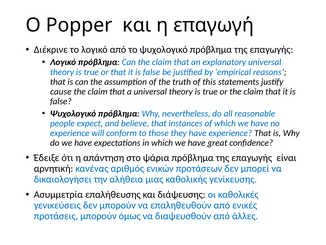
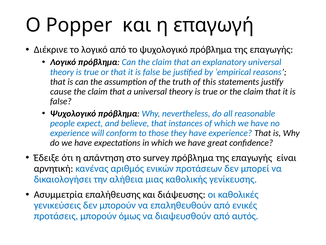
ψάρια: ψάρια -> survey
άλλες: άλλες -> αυτός
